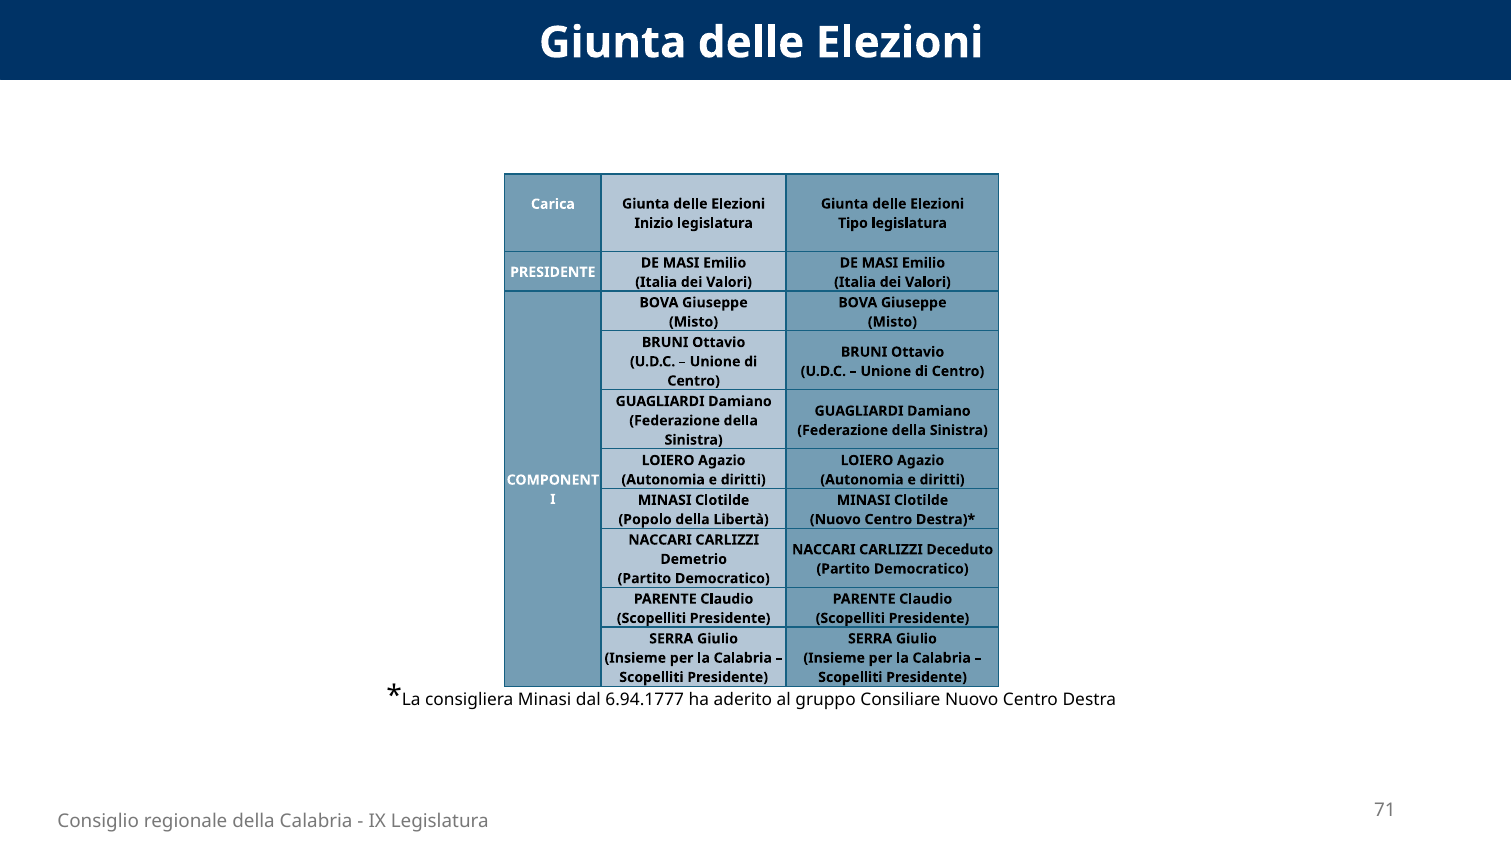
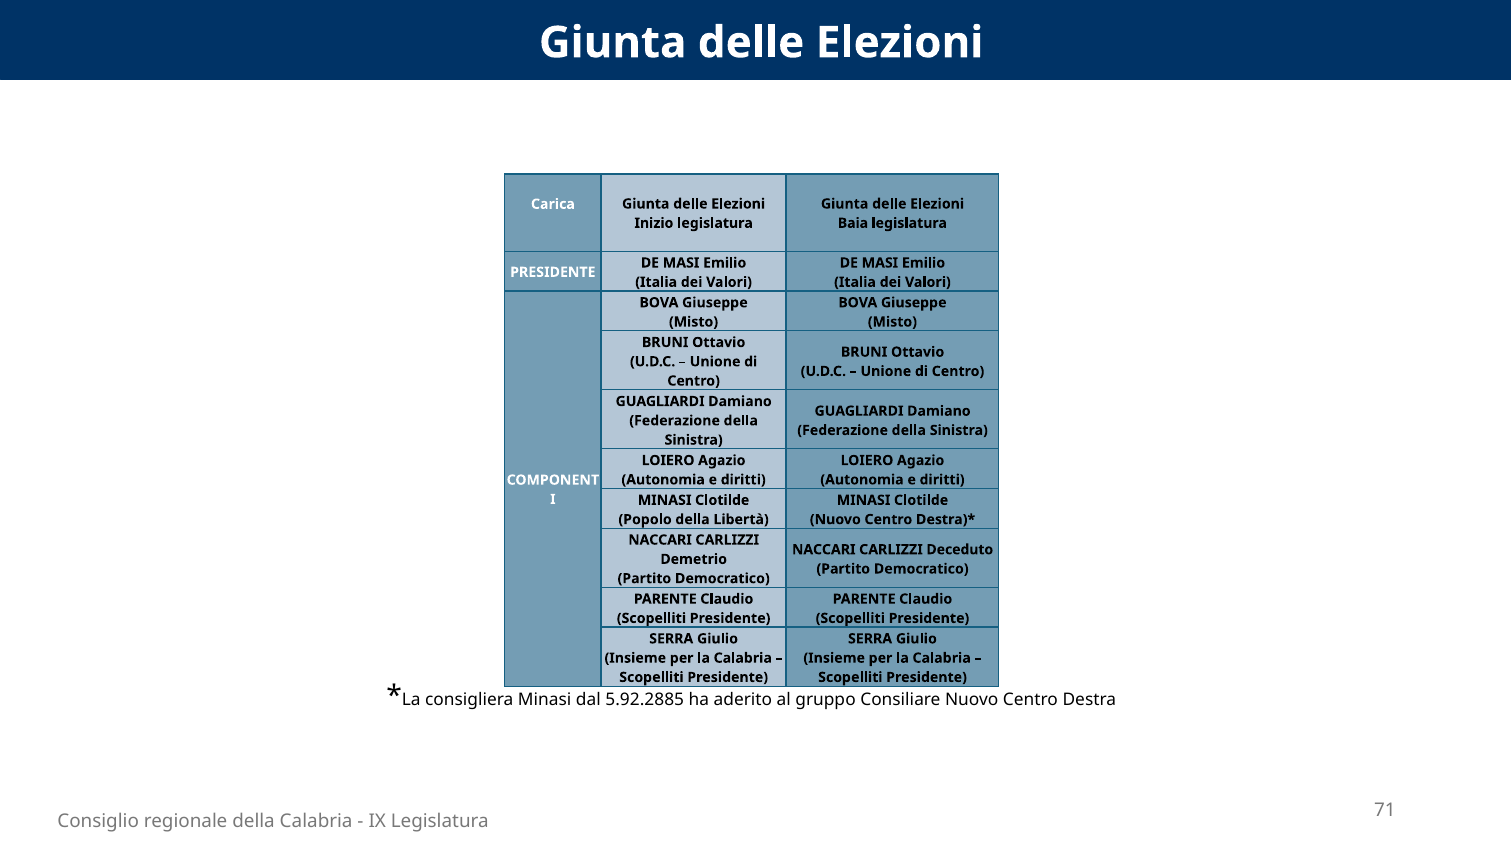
Tipo: Tipo -> Baia
6.94.1777: 6.94.1777 -> 5.92.2885
